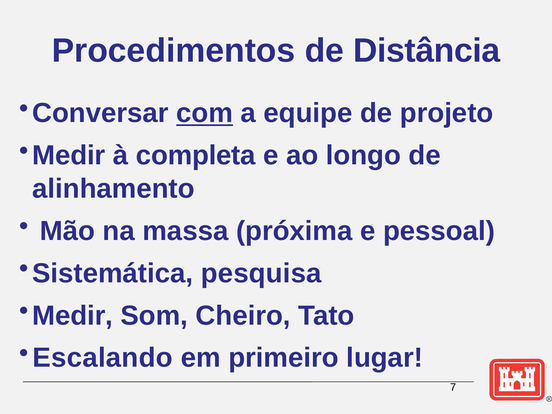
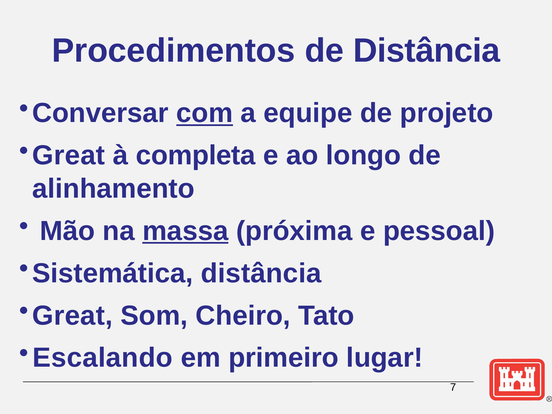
Medir at (69, 156): Medir -> Great
massa underline: none -> present
Sistemática pesquisa: pesquisa -> distância
Medir at (73, 316): Medir -> Great
